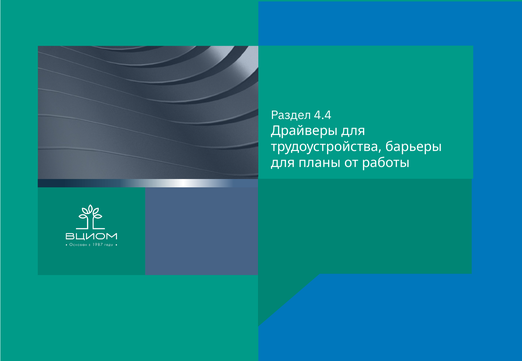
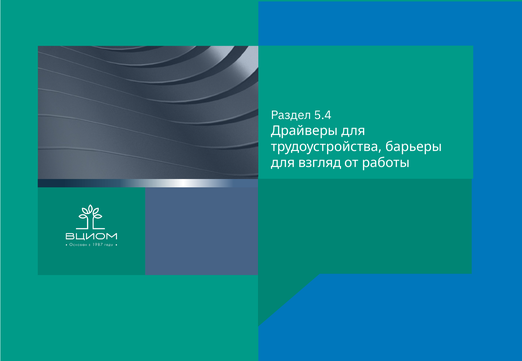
4.4: 4.4 -> 5.4
планы: планы -> взгляд
